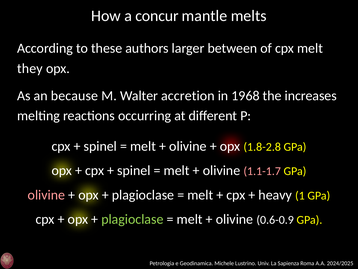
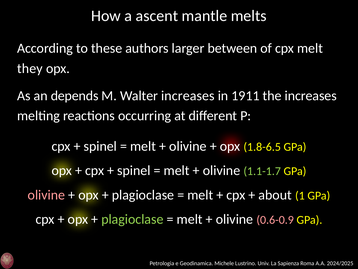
concur: concur -> ascent
because: because -> depends
Walter accretion: accretion -> increases
1968: 1968 -> 1911
1.8-2.8: 1.8-2.8 -> 1.8-6.5
1.1-1.7 colour: pink -> light green
heavy: heavy -> about
0.6-0.9 colour: white -> pink
